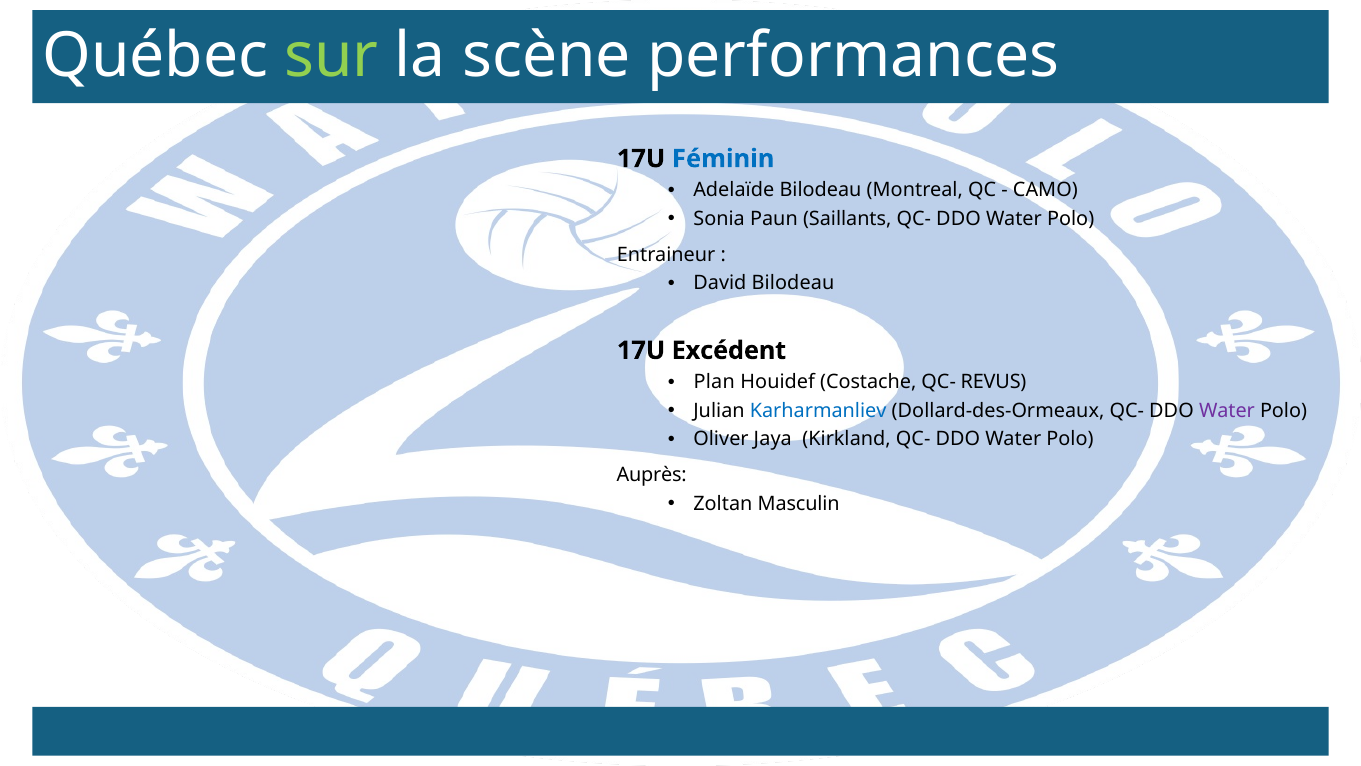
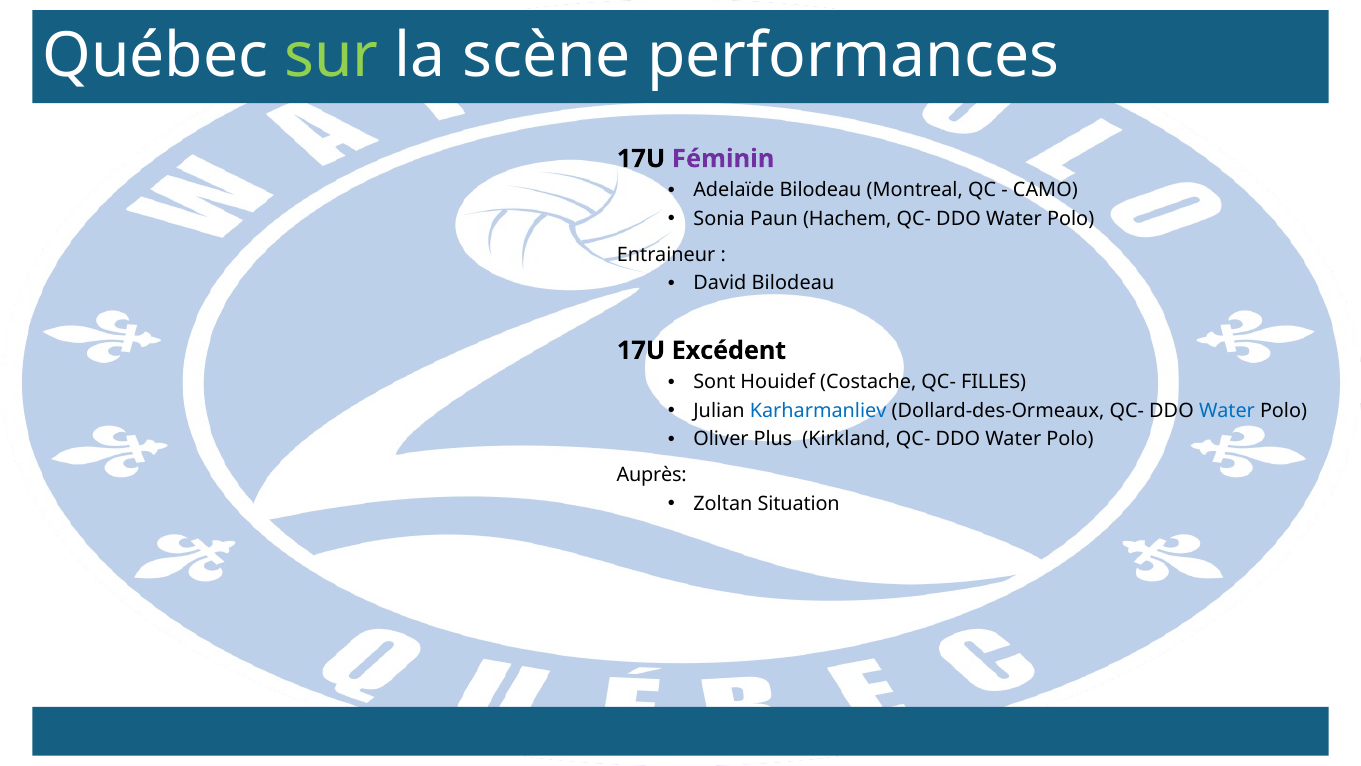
Féminin colour: blue -> purple
Saillants: Saillants -> Hachem
Plan: Plan -> Sont
REVUS: REVUS -> FILLES
Water at (1227, 411) colour: purple -> blue
Jaya: Jaya -> Plus
Masculin: Masculin -> Situation
